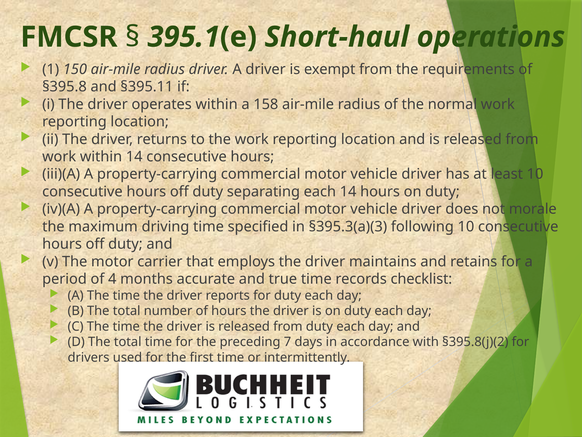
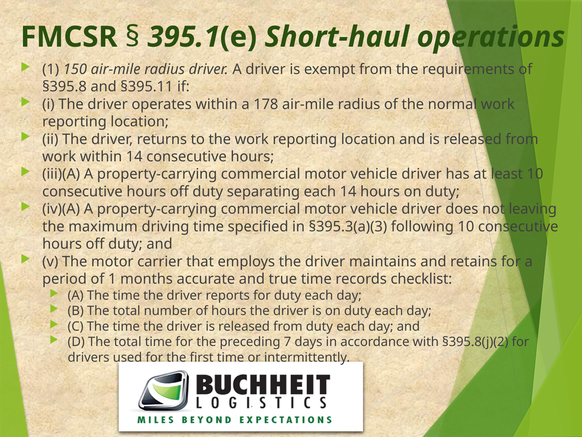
158: 158 -> 178
morale: morale -> leaving
of 4: 4 -> 1
